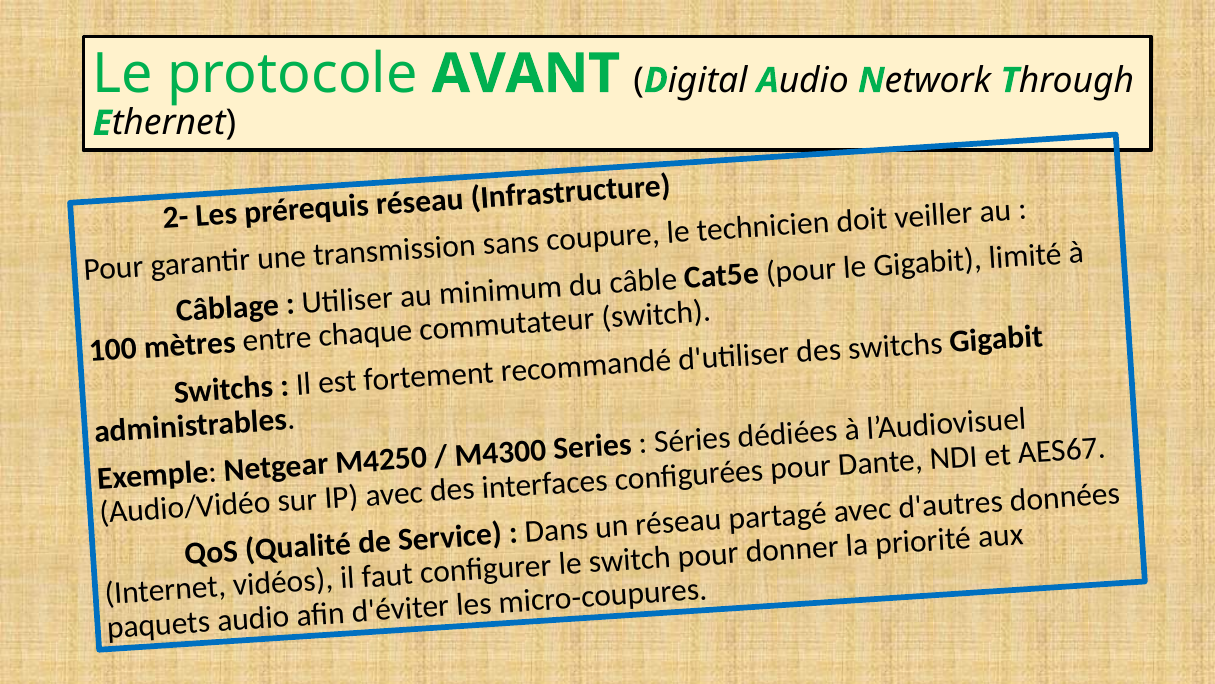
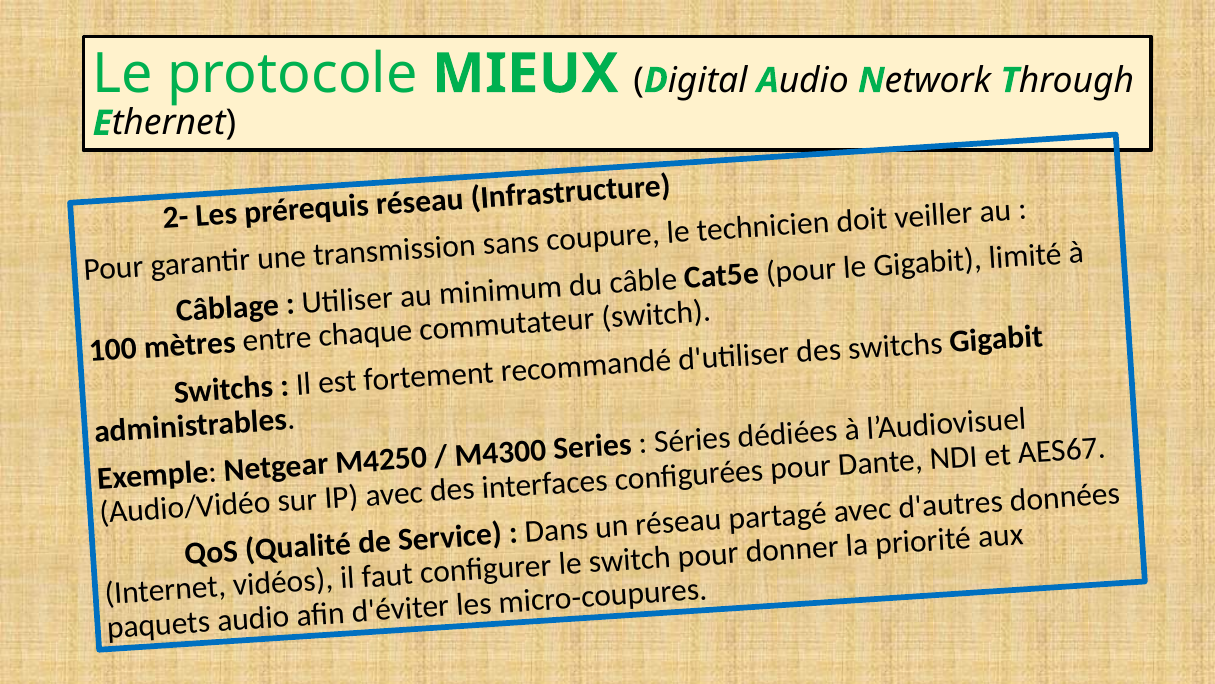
AVANT: AVANT -> MIEUX
